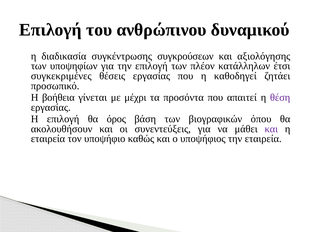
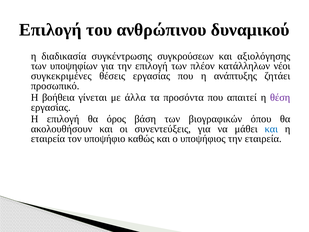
έτσι: έτσι -> νέοι
καθοδηγεί: καθοδηγεί -> ανάπτυξης
μέχρι: μέχρι -> άλλα
και at (271, 129) colour: purple -> blue
